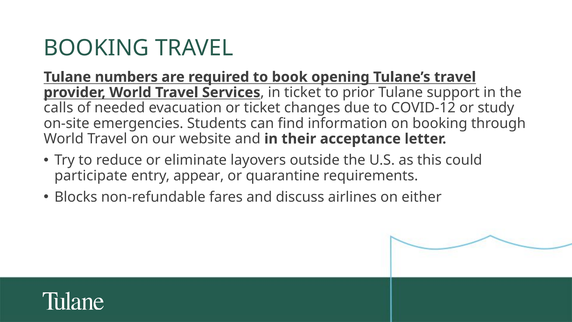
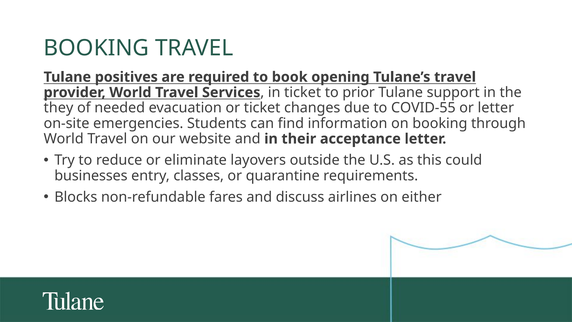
numbers: numbers -> positives
calls: calls -> they
COVID-12: COVID-12 -> COVID-55
or study: study -> letter
participate: participate -> businesses
appear: appear -> classes
